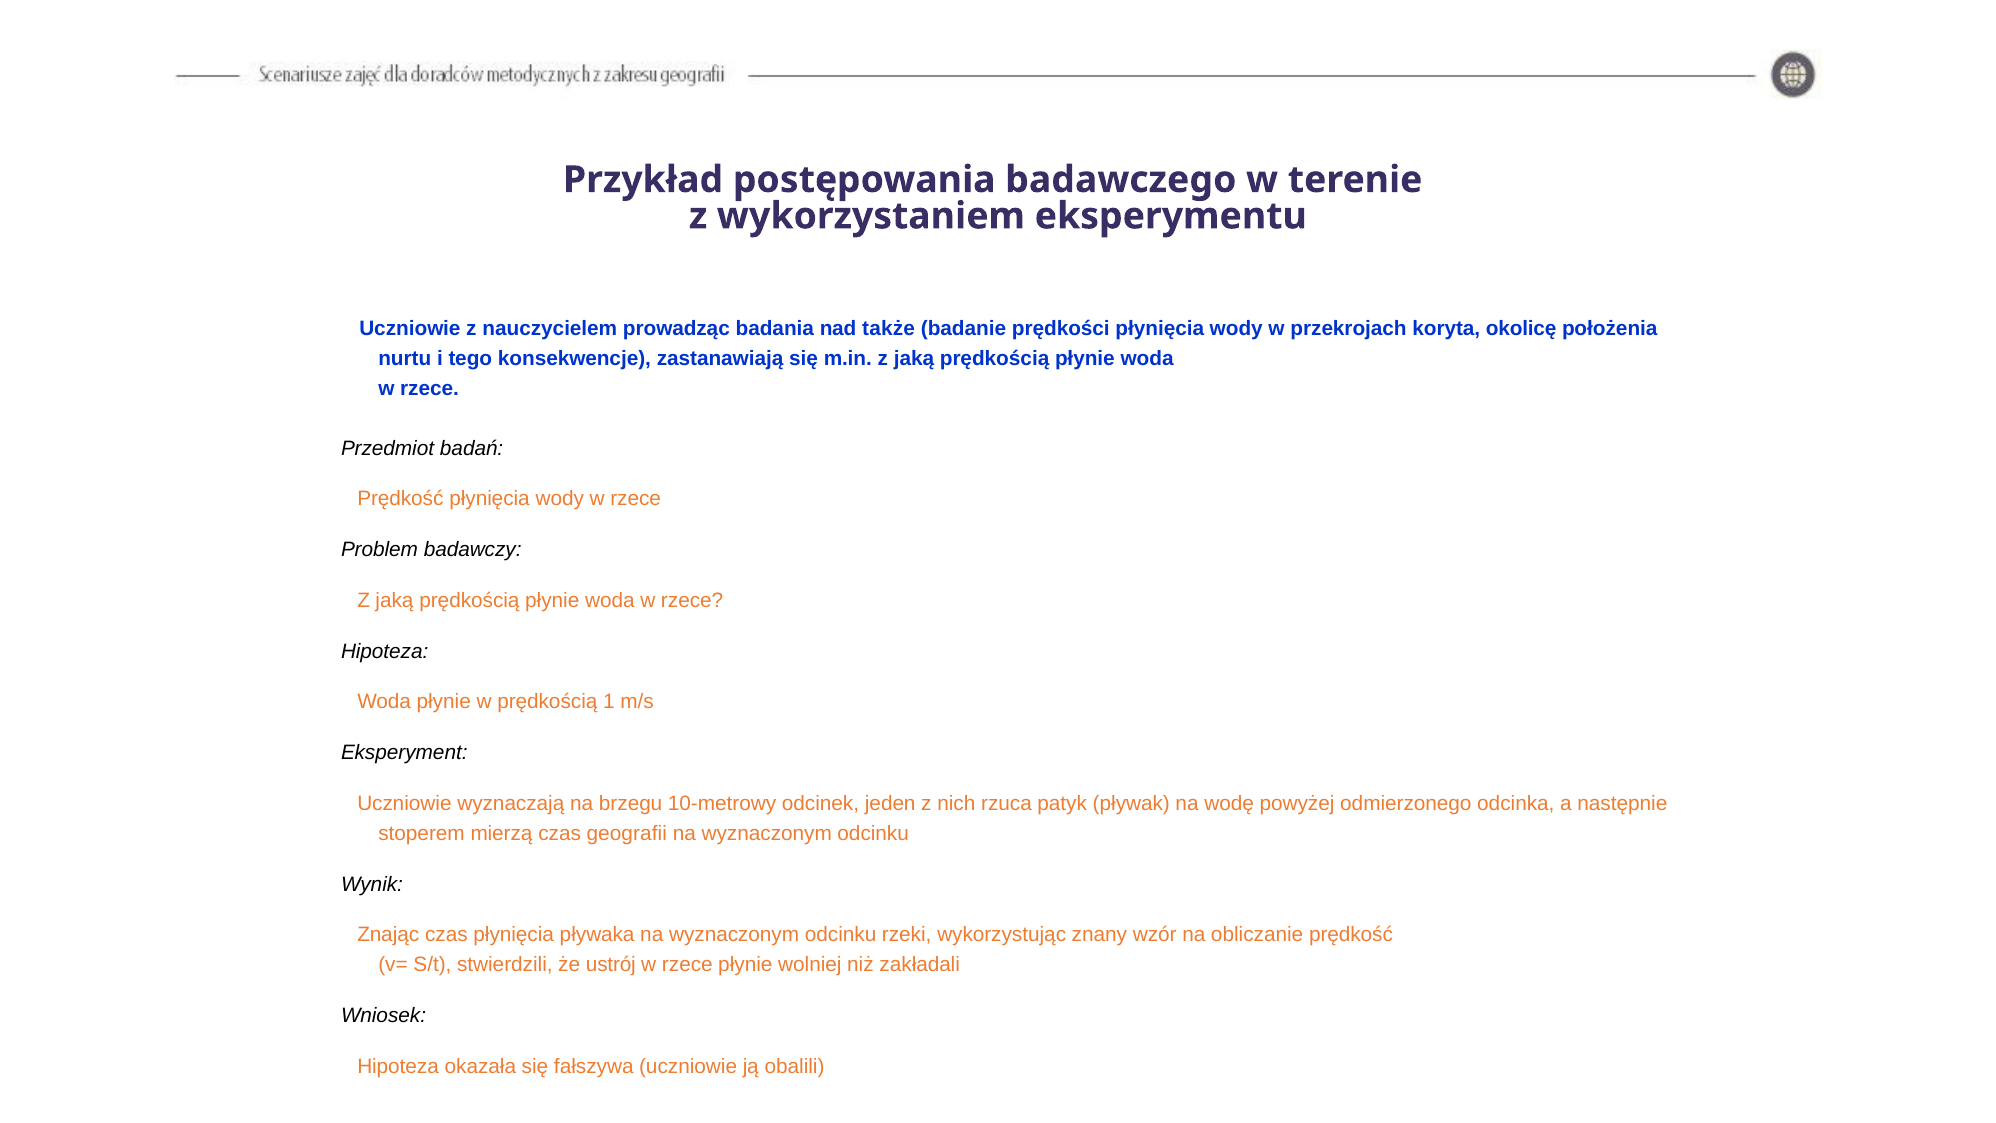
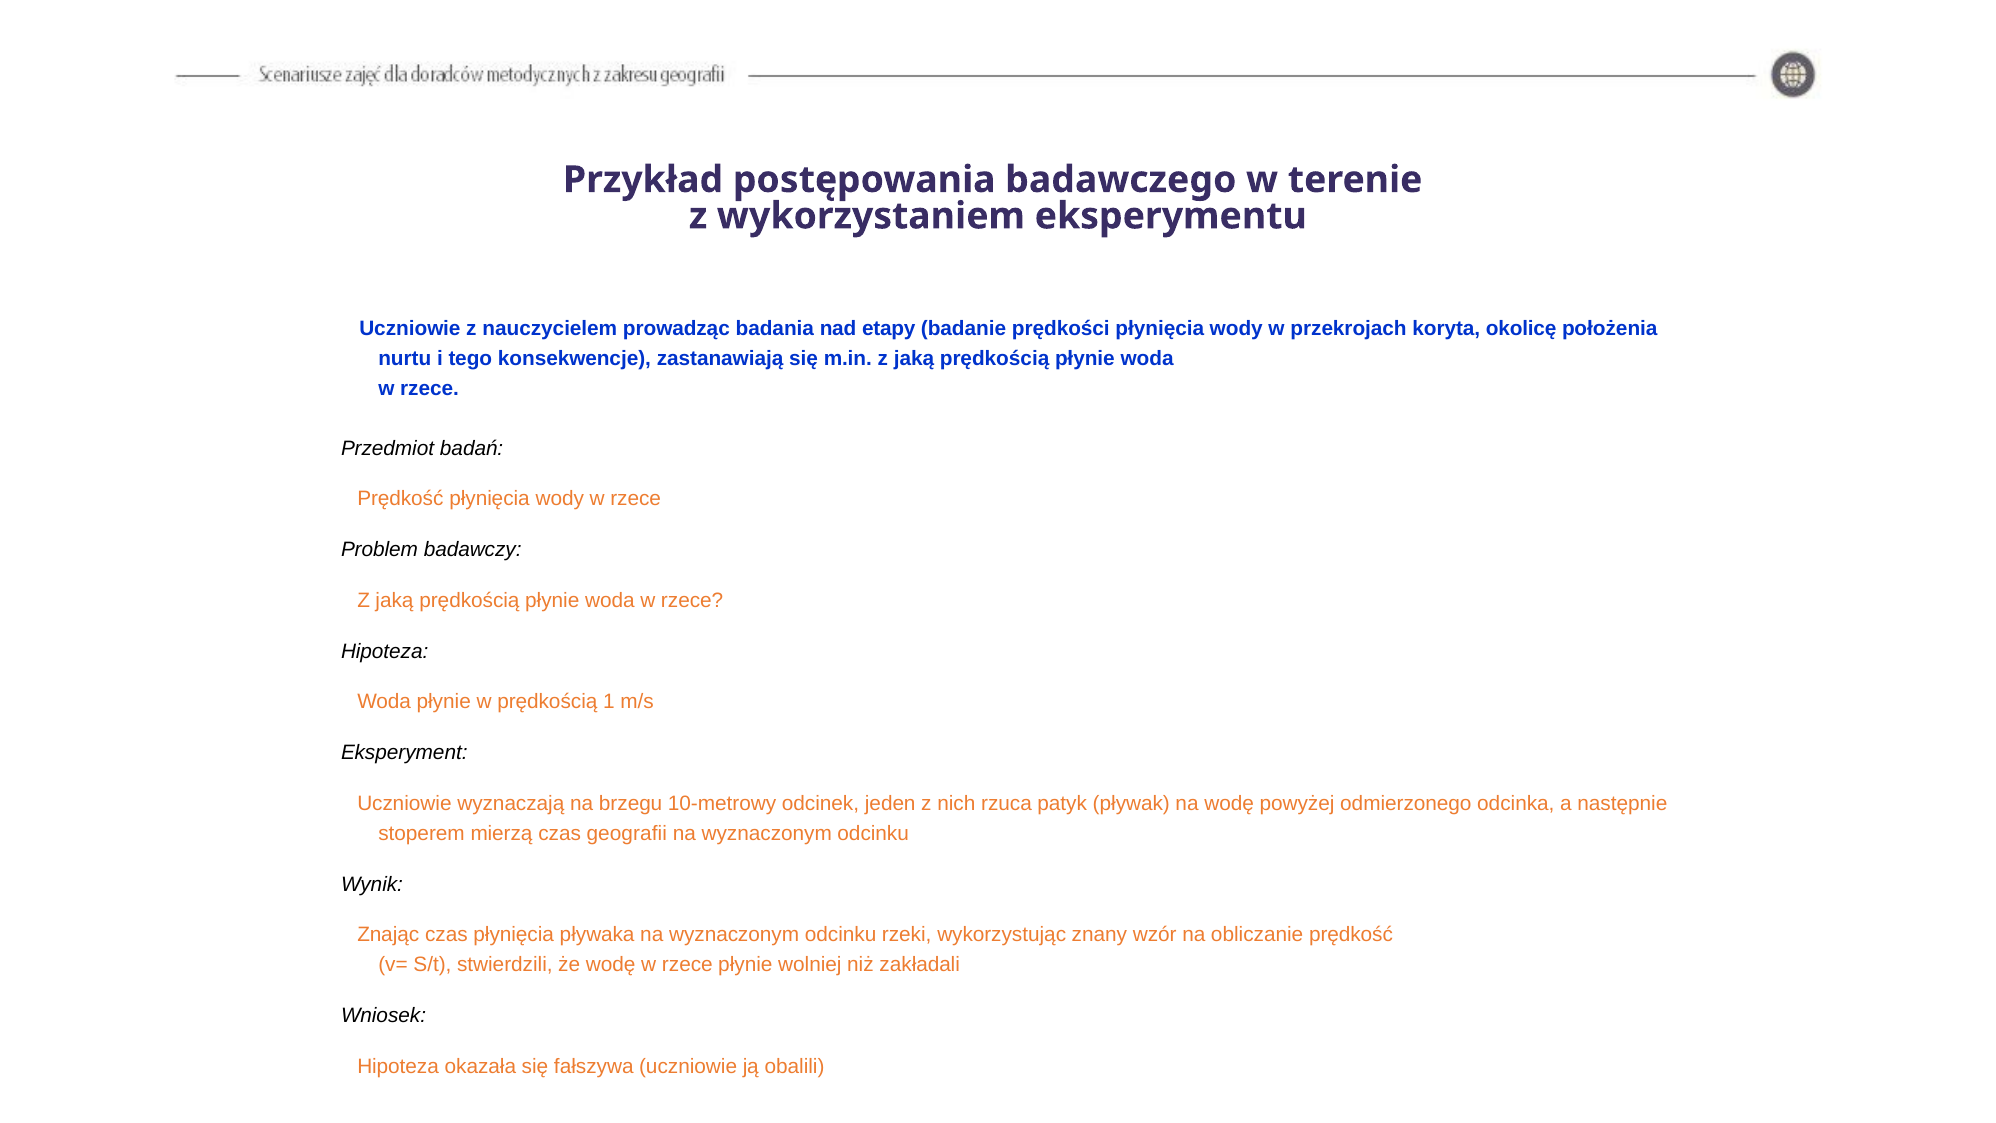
także: także -> etapy
że ustrój: ustrój -> wodę
